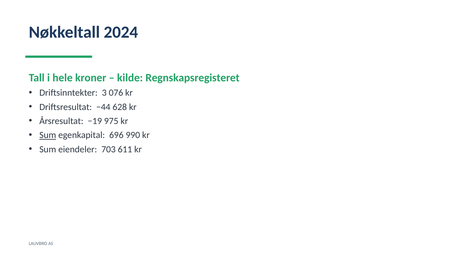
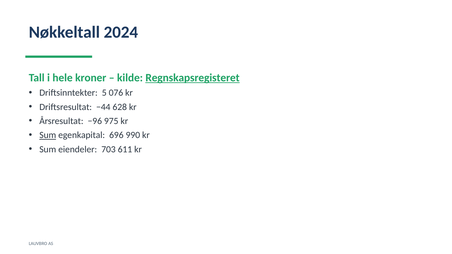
Regnskapsregisteret underline: none -> present
3: 3 -> 5
−19: −19 -> −96
